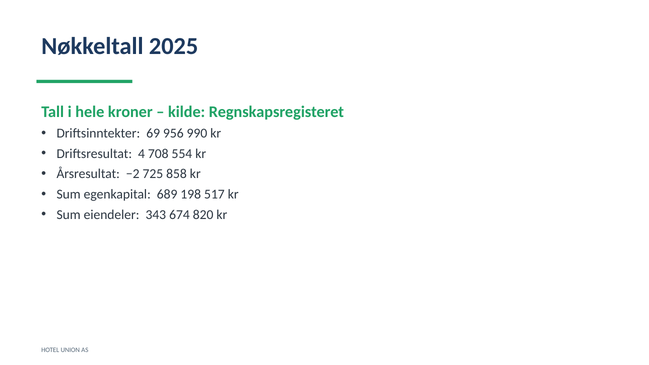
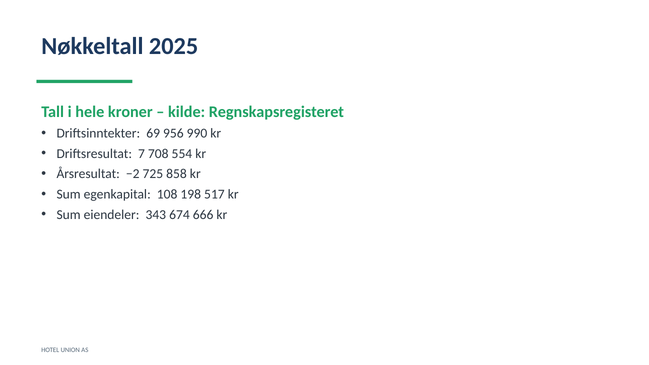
4: 4 -> 7
689: 689 -> 108
820: 820 -> 666
